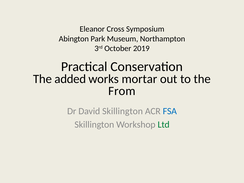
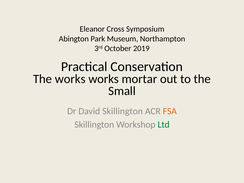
The added: added -> works
From: From -> Small
FSA colour: blue -> orange
